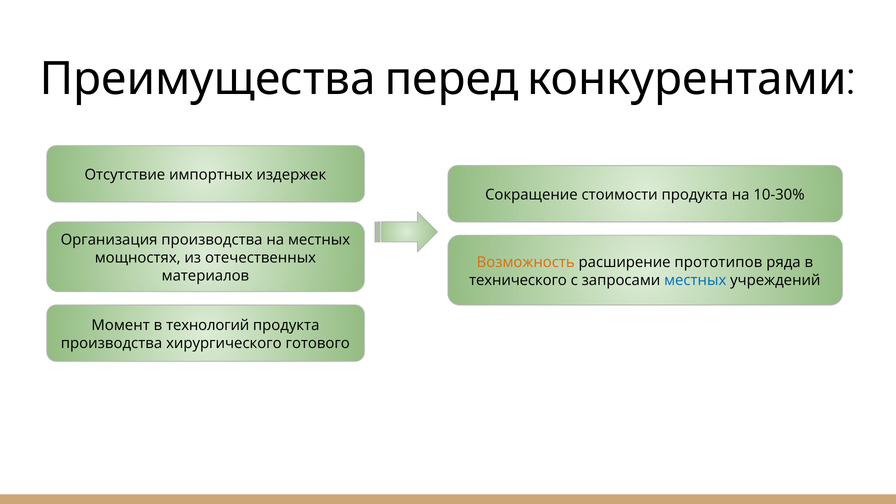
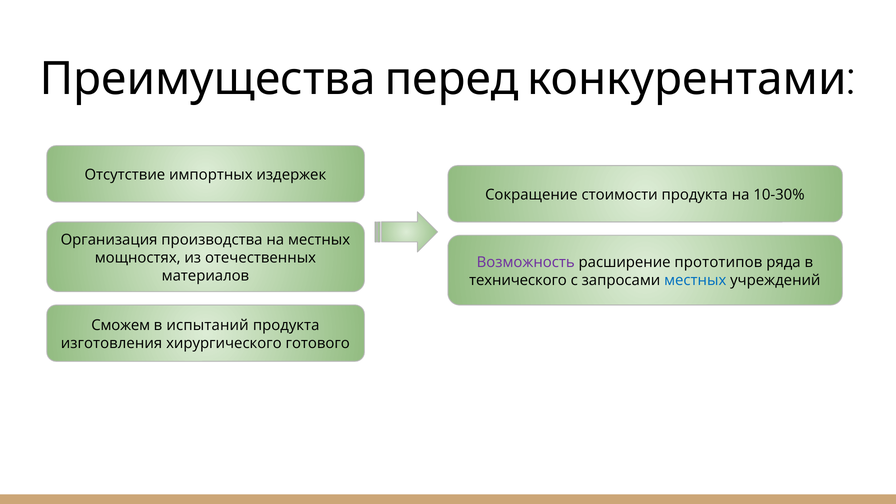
Возможность colour: orange -> purple
Момент: Момент -> Сможем
технологий: технологий -> испытаний
производства at (111, 343): производства -> изготовления
